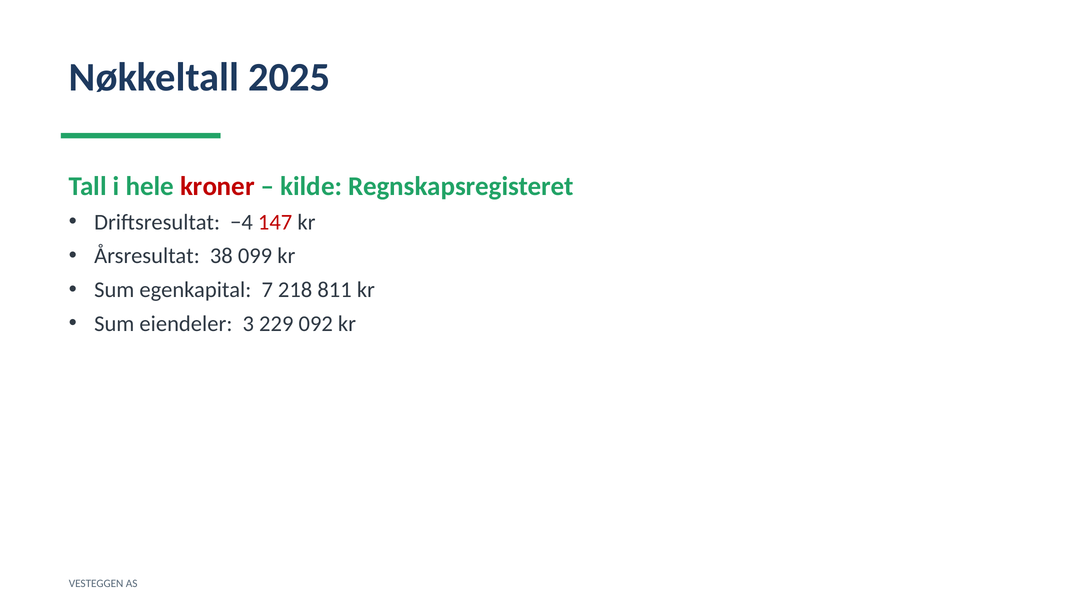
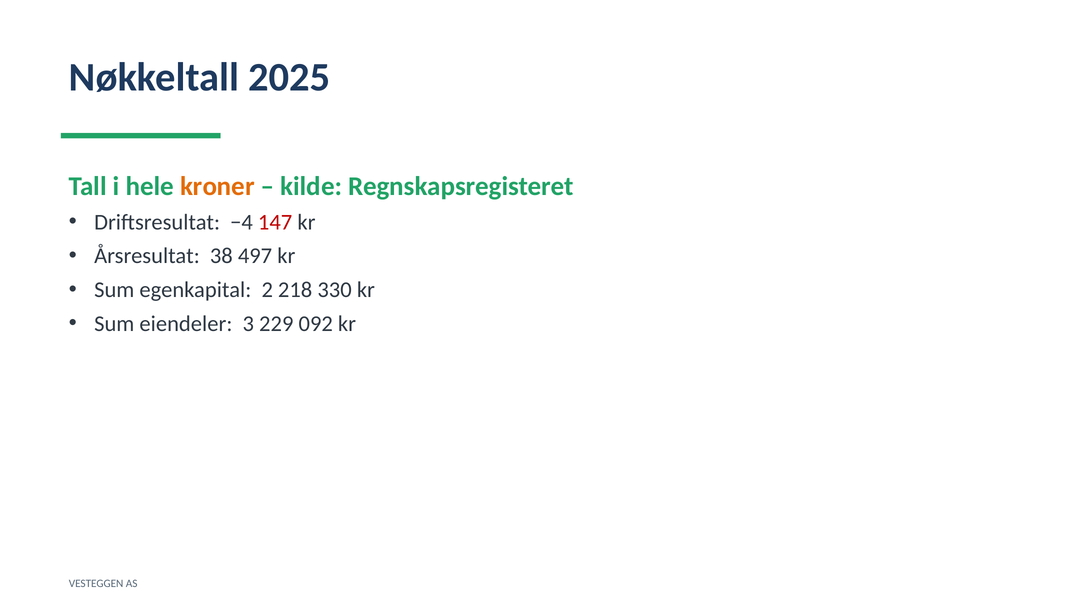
kroner colour: red -> orange
099: 099 -> 497
7: 7 -> 2
811: 811 -> 330
